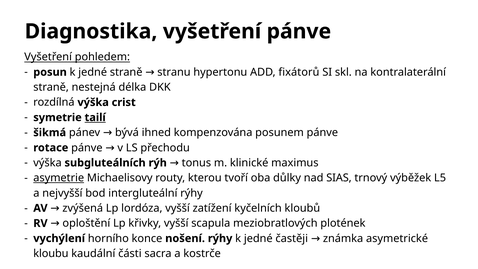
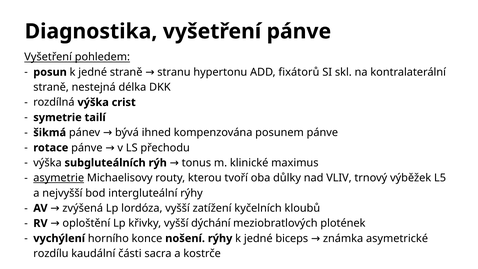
tailí underline: present -> none
SIAS: SIAS -> VLIV
scapula: scapula -> dýchání
častěji: častěji -> biceps
kloubu: kloubu -> rozdílu
